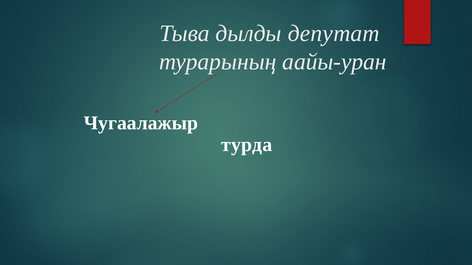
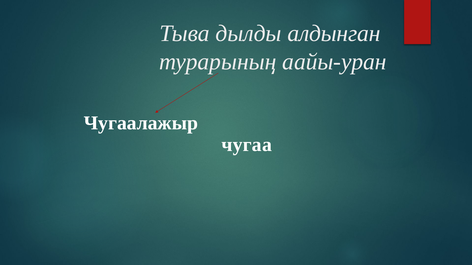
депутат: депутат -> алдынган
турда: турда -> чугаа
